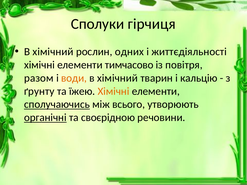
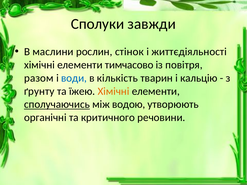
гірчиця: гірчиця -> завжди
хімічний at (53, 52): хімічний -> маслини
одних: одних -> стінок
води colour: orange -> blue
хімічний at (117, 78): хімічний -> кількість
всього: всього -> водою
органічні underline: present -> none
своєрідною: своєрідною -> критичного
